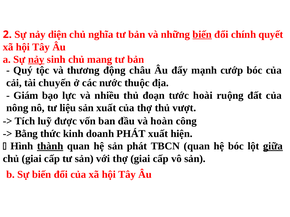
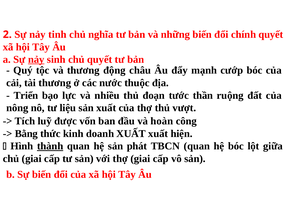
diện: diện -> tinh
biến at (202, 35) underline: present -> none
chủ mang: mang -> quyết
tài chuyến: chuyến -> thương
Giám: Giám -> Triển
hoài: hoài -> thần
doanh PHÁT: PHÁT -> XUẤT
giữa underline: present -> none
